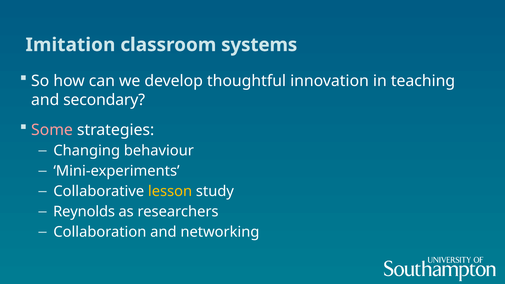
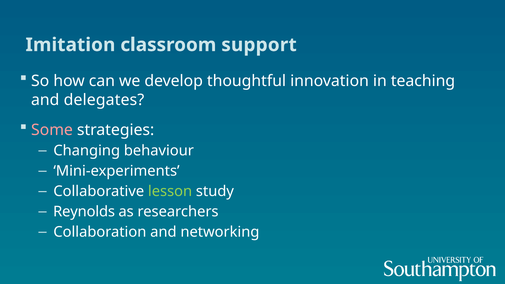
systems: systems -> support
secondary: secondary -> delegates
lesson colour: yellow -> light green
